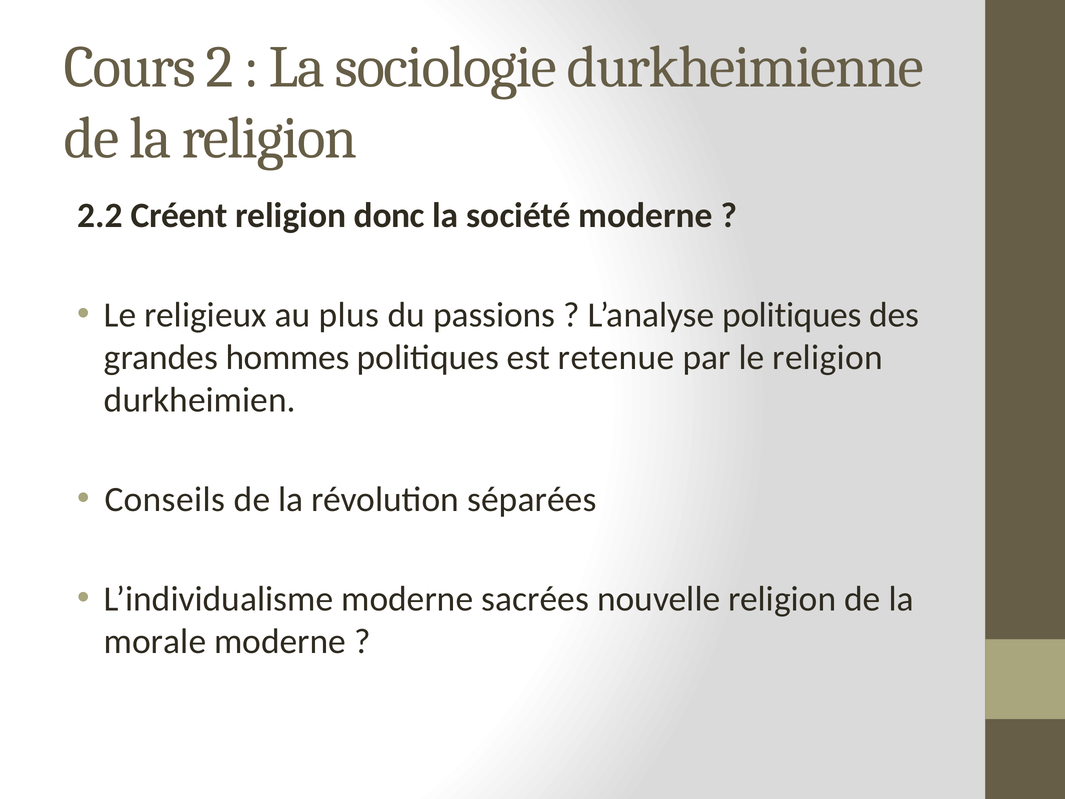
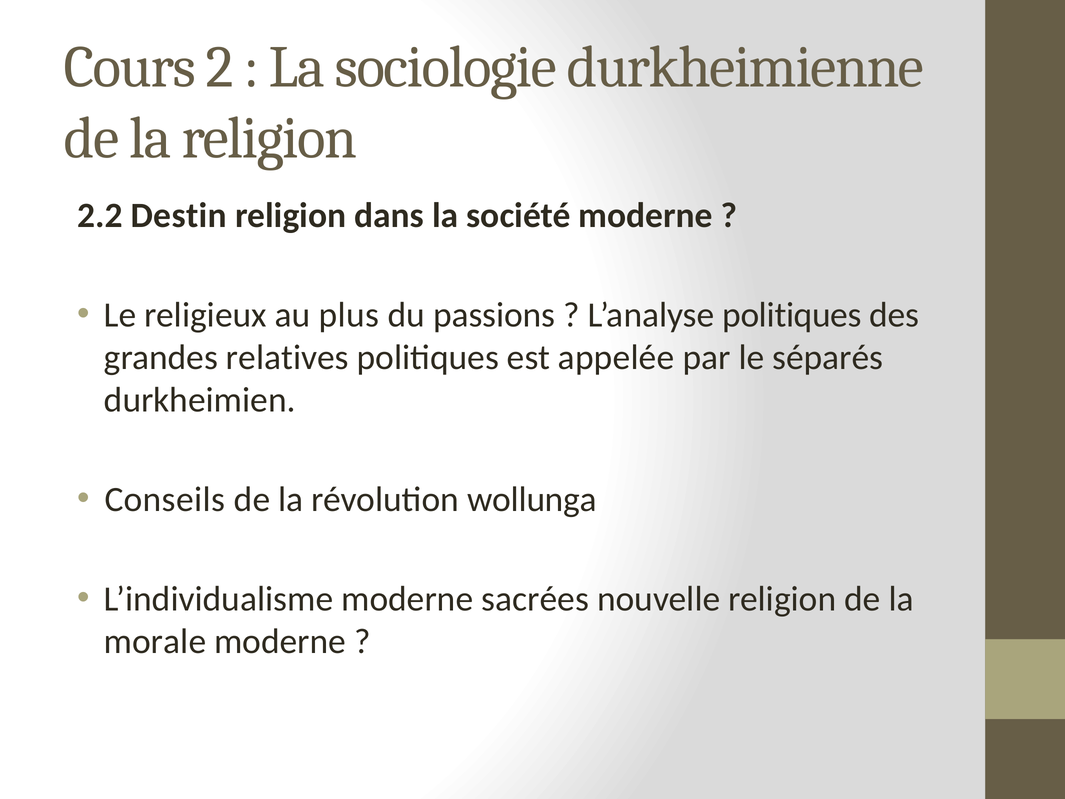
Créent: Créent -> Destin
donc: donc -> dans
hommes: hommes -> relatives
retenue: retenue -> appelée
le religion: religion -> séparés
séparées: séparées -> wollunga
